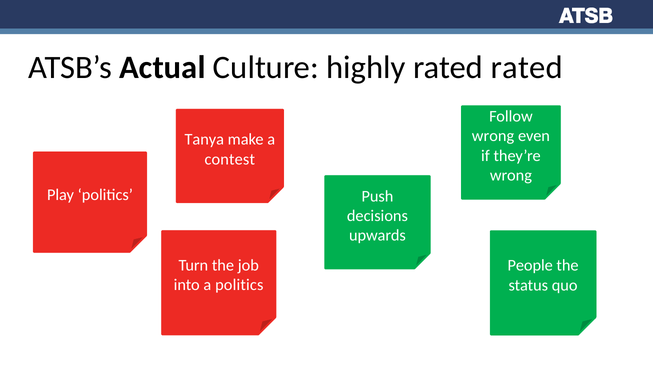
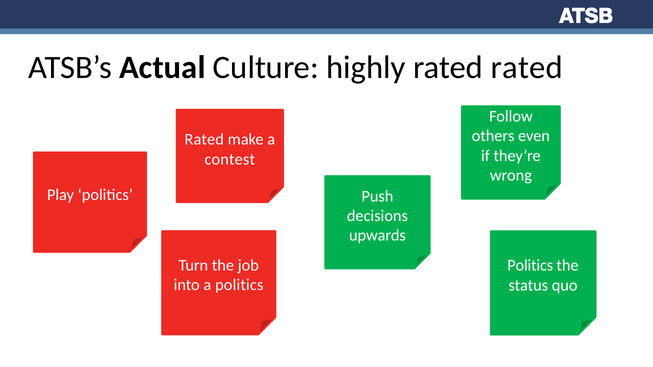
wrong at (493, 136): wrong -> others
Tanya at (204, 140): Tanya -> Rated
People at (530, 266): People -> Politics
